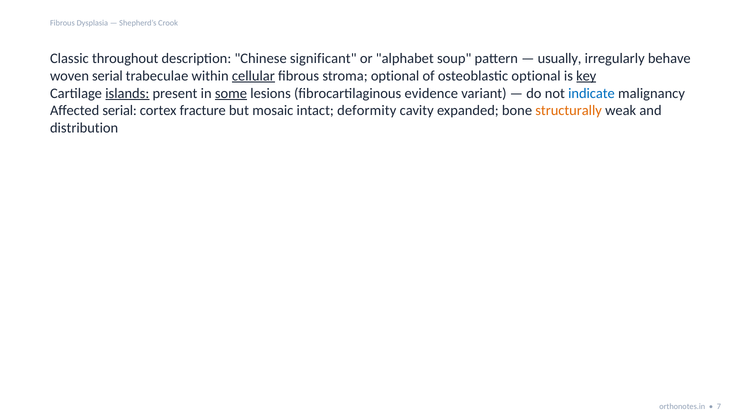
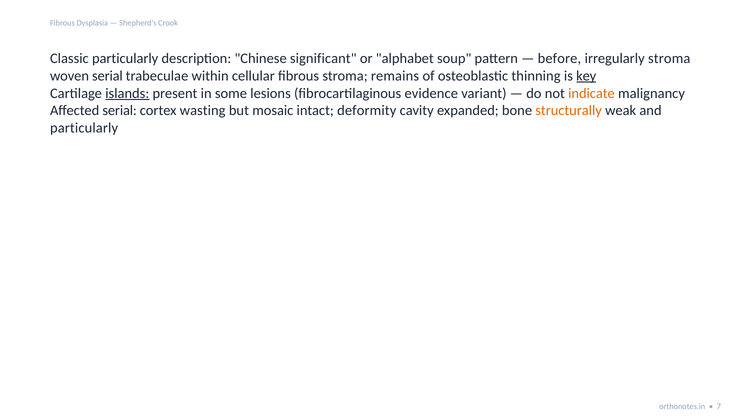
Classic throughout: throughout -> particularly
usually: usually -> before
irregularly behave: behave -> stroma
cellular underline: present -> none
stroma optional: optional -> remains
osteoblastic optional: optional -> thinning
some underline: present -> none
indicate colour: blue -> orange
fracture: fracture -> wasting
distribution at (84, 128): distribution -> particularly
